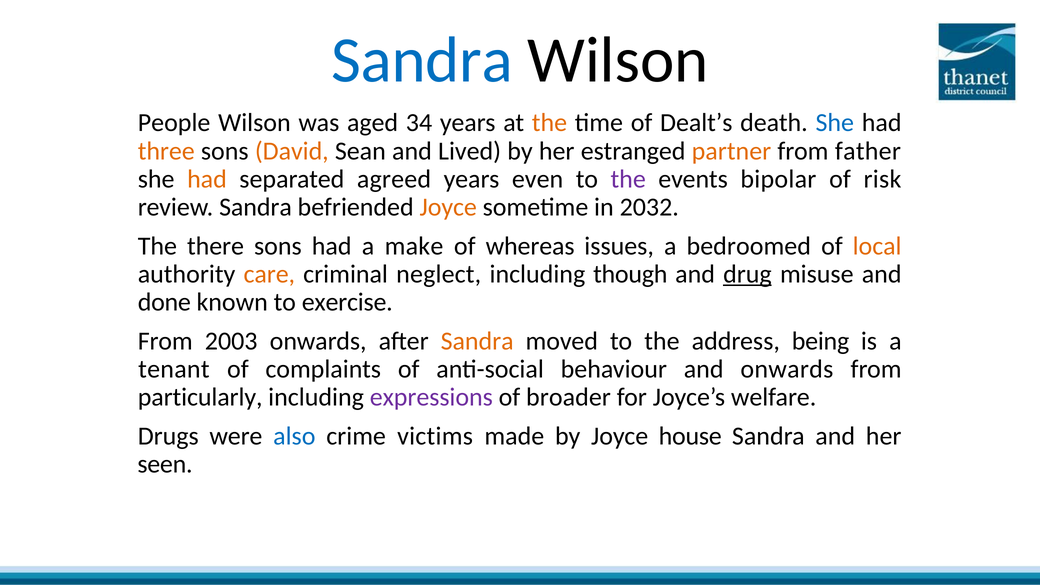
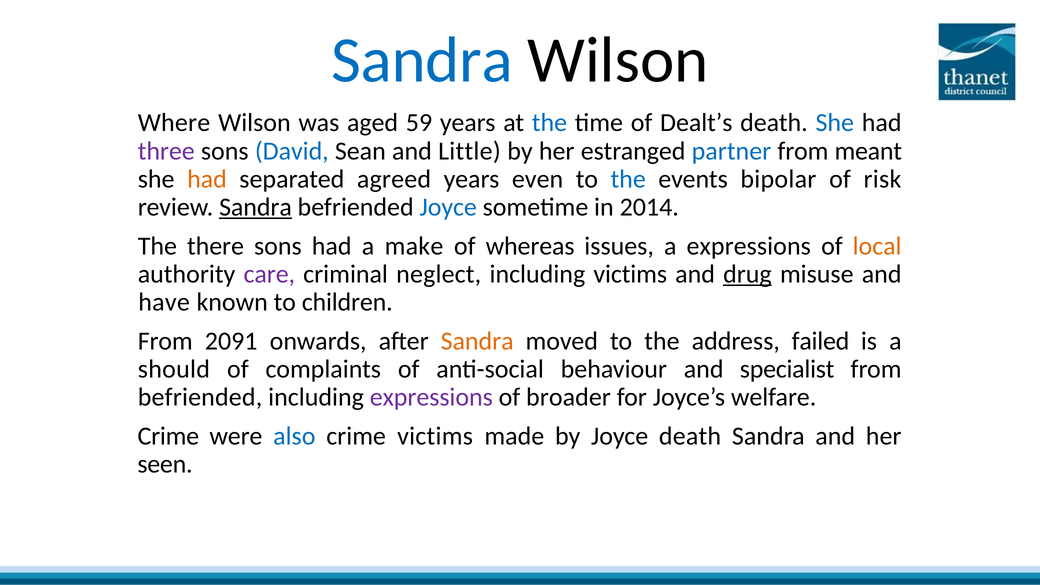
People: People -> Where
34: 34 -> 59
the at (549, 123) colour: orange -> blue
three colour: orange -> purple
David colour: orange -> blue
Lived: Lived -> Little
partner colour: orange -> blue
father: father -> meant
the at (628, 179) colour: purple -> blue
Sandra at (256, 207) underline: none -> present
Joyce at (448, 207) colour: orange -> blue
2032: 2032 -> 2014
a bedroomed: bedroomed -> expressions
care colour: orange -> purple
including though: though -> victims
done: done -> have
exercise: exercise -> children
2003: 2003 -> 2091
being: being -> failed
tenant: tenant -> should
and onwards: onwards -> specialist
particularly at (200, 397): particularly -> befriended
Drugs at (168, 436): Drugs -> Crime
Joyce house: house -> death
